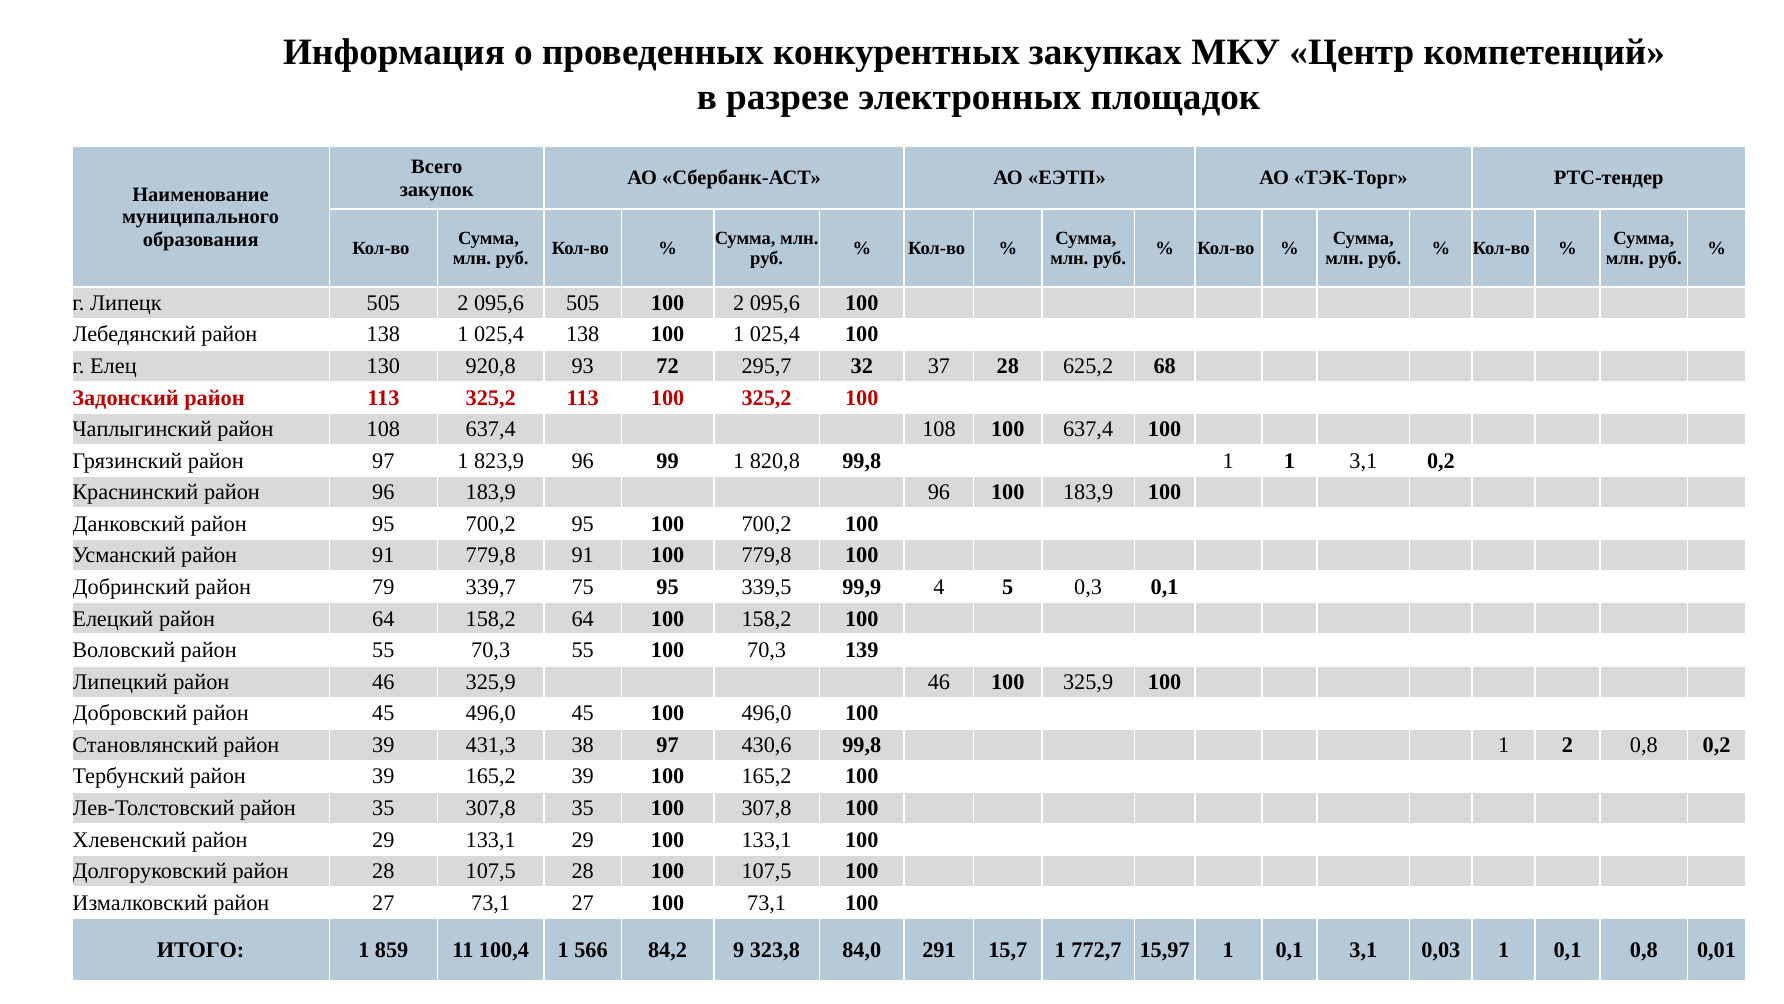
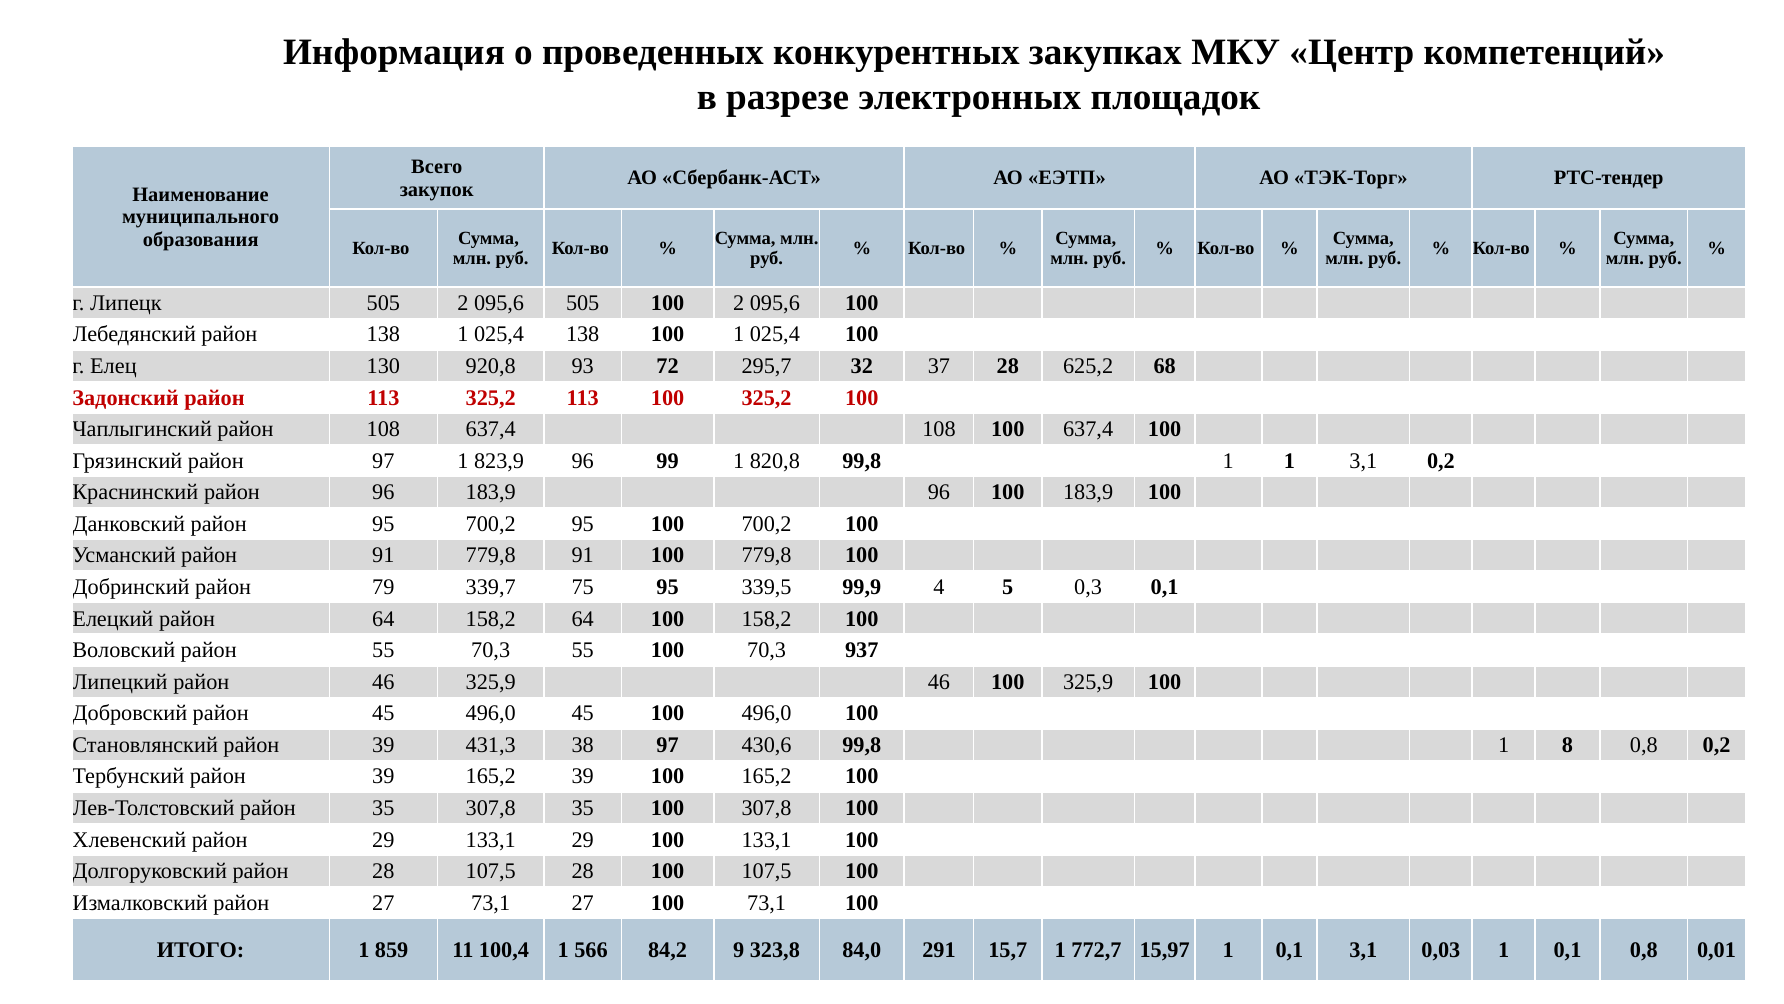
139: 139 -> 937
1 2: 2 -> 8
